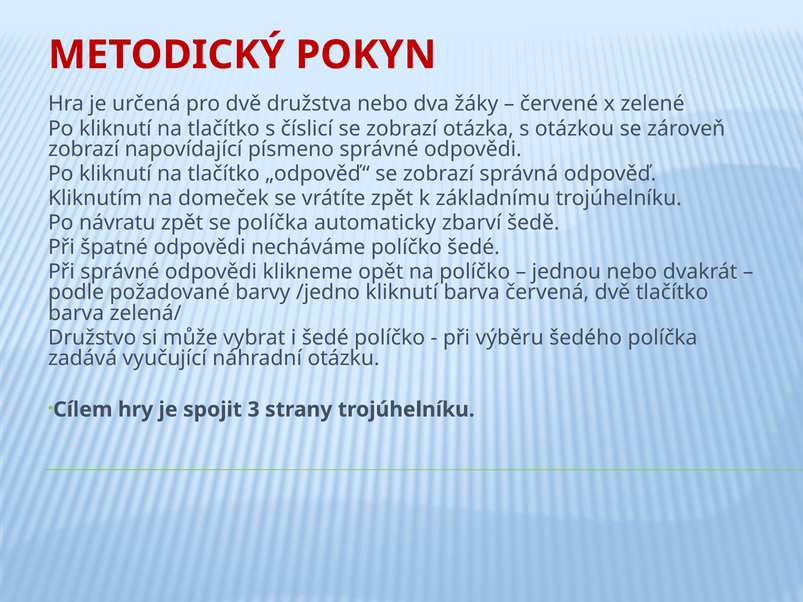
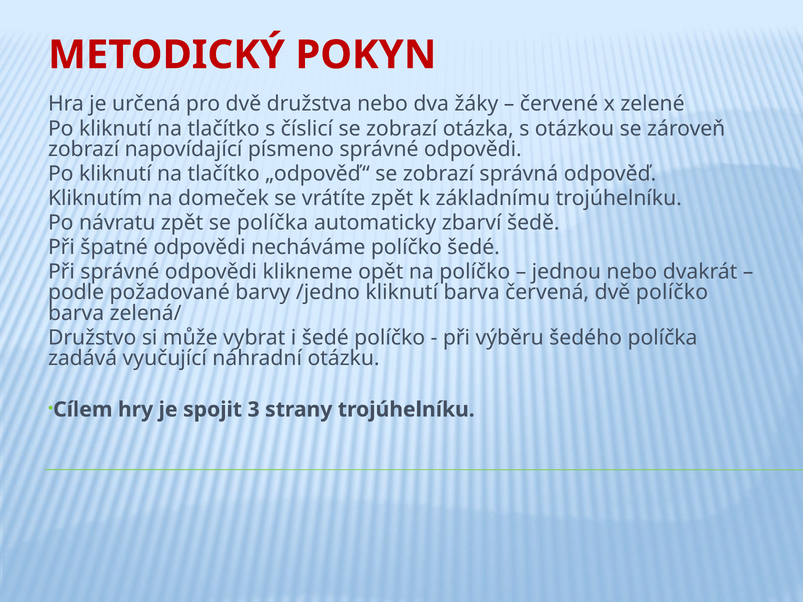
dvě tlačítko: tlačítko -> políčko
